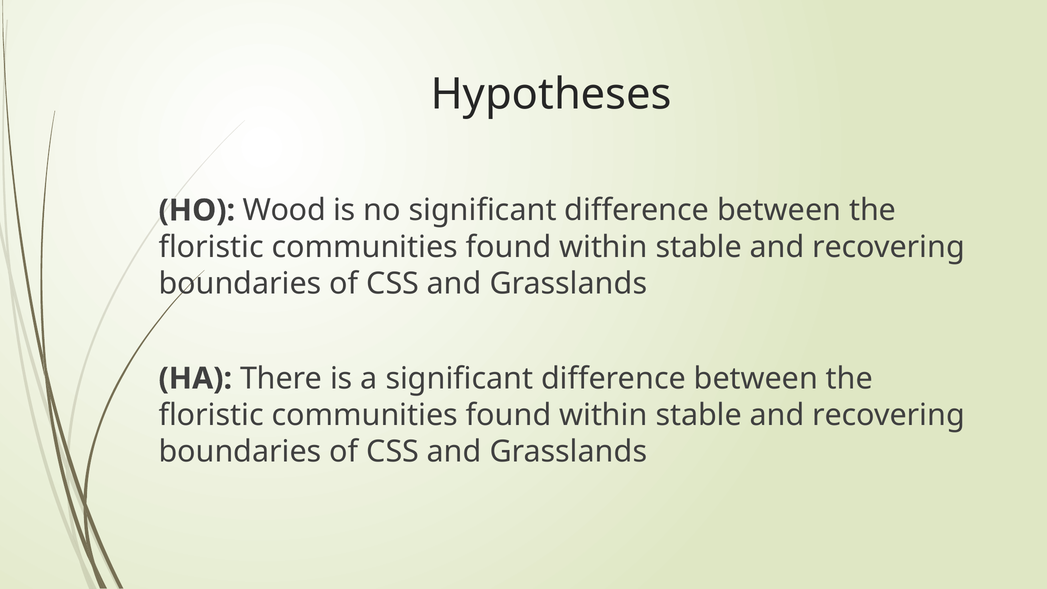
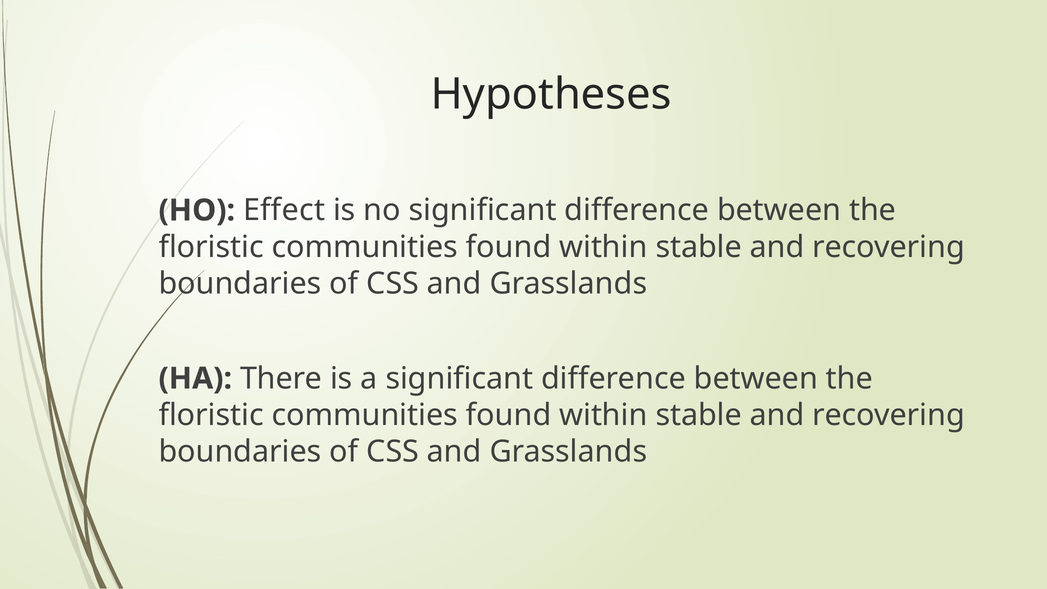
Wood: Wood -> Effect
